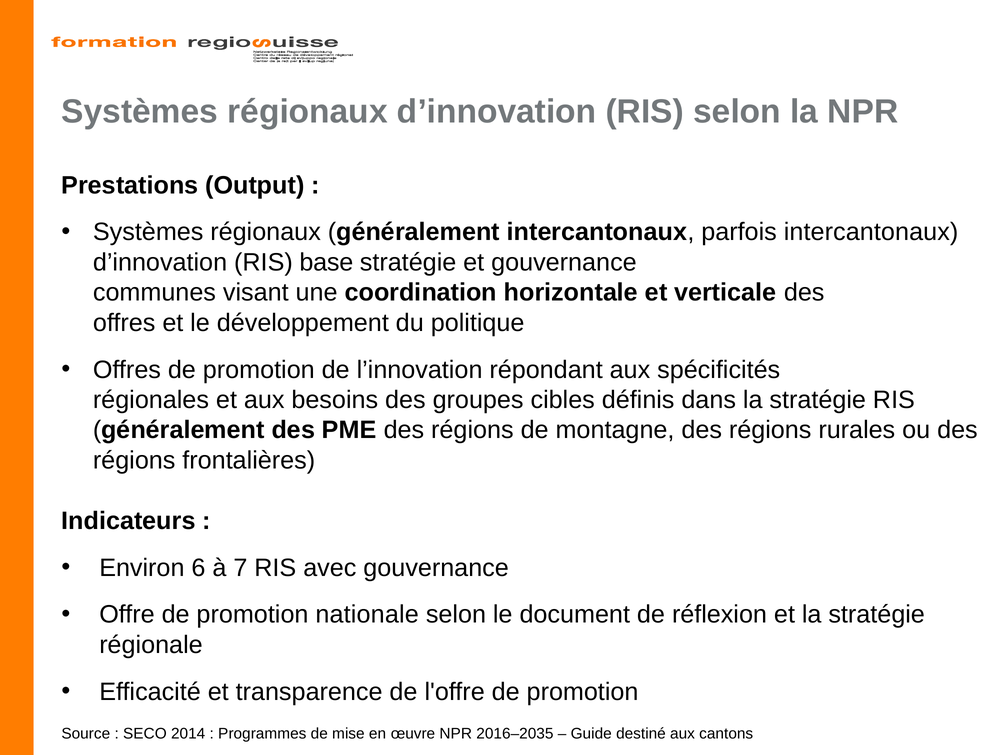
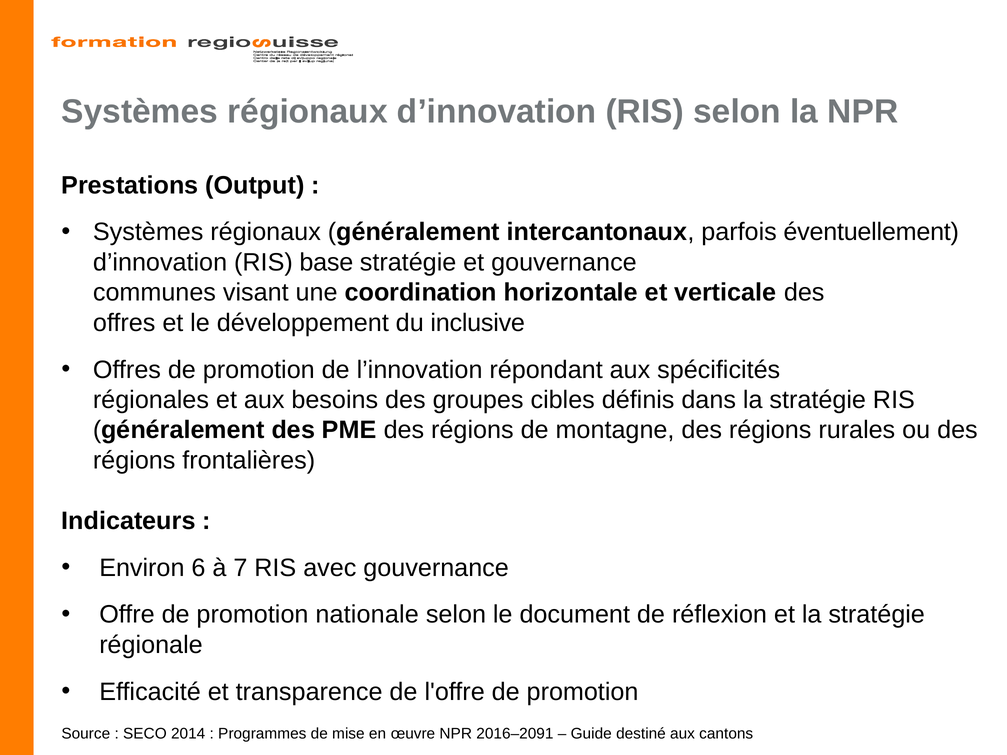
parfois intercantonaux: intercantonaux -> éventuellement
politique: politique -> inclusive
2016–2035: 2016–2035 -> 2016–2091
